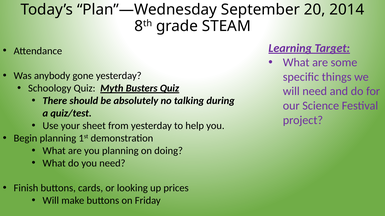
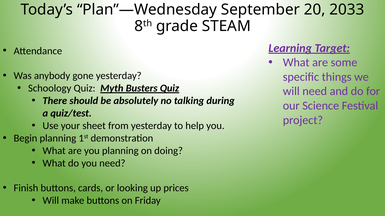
2014: 2014 -> 2033
